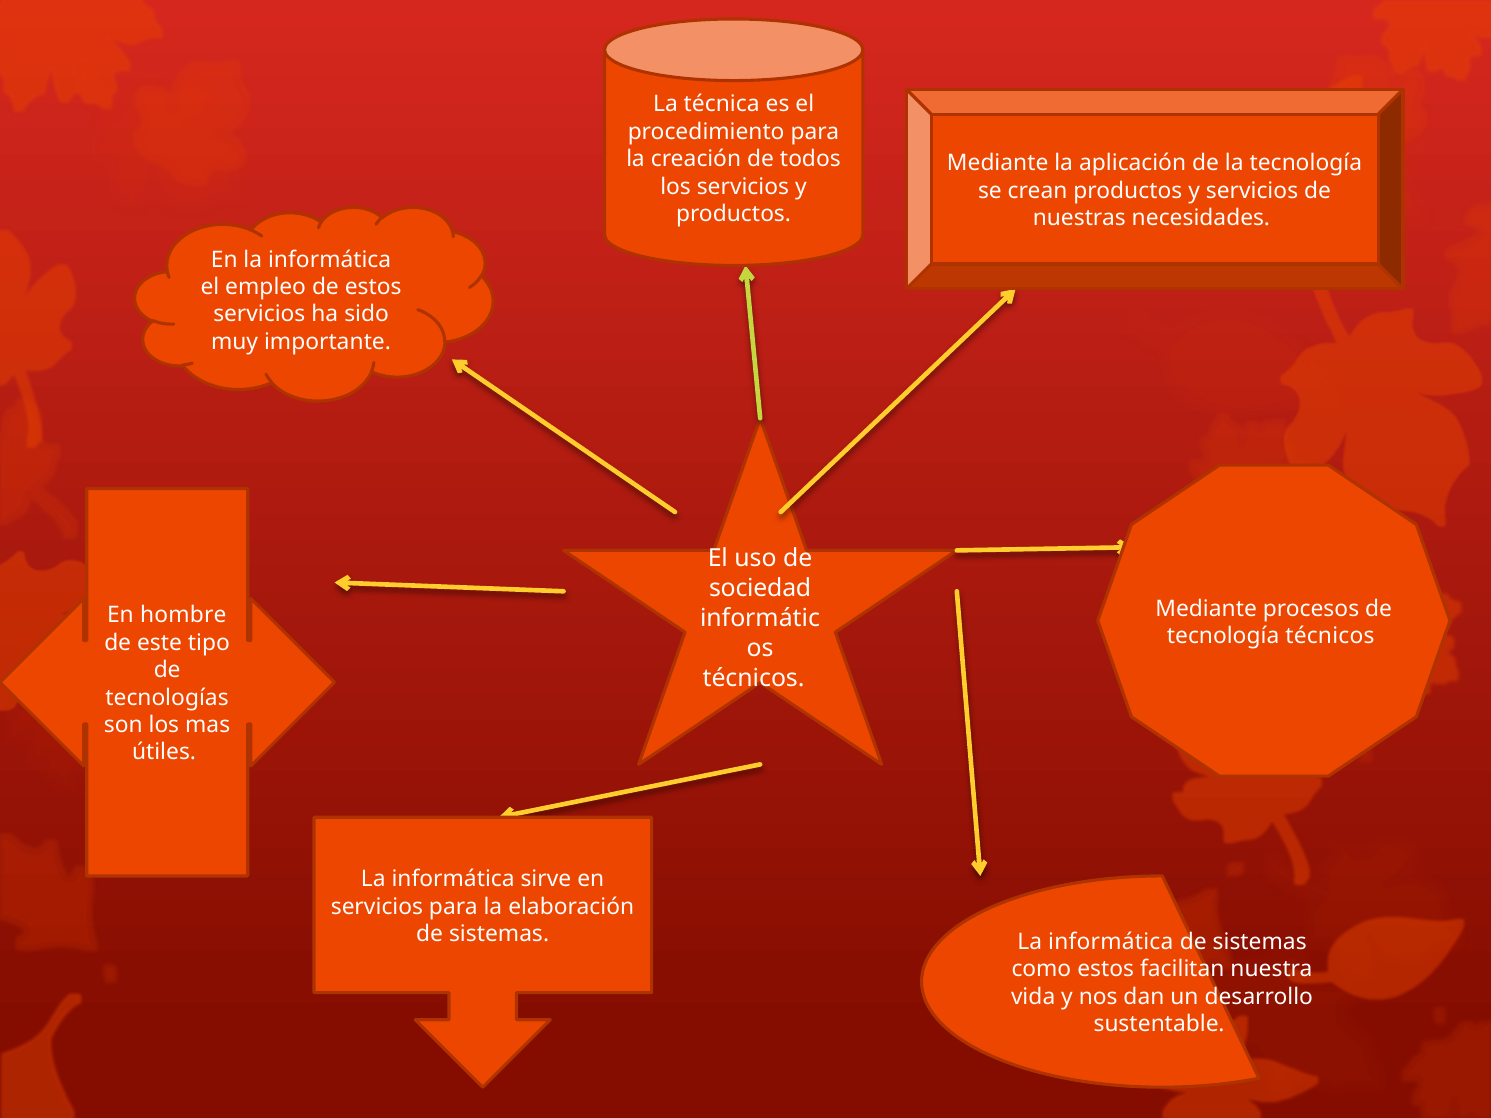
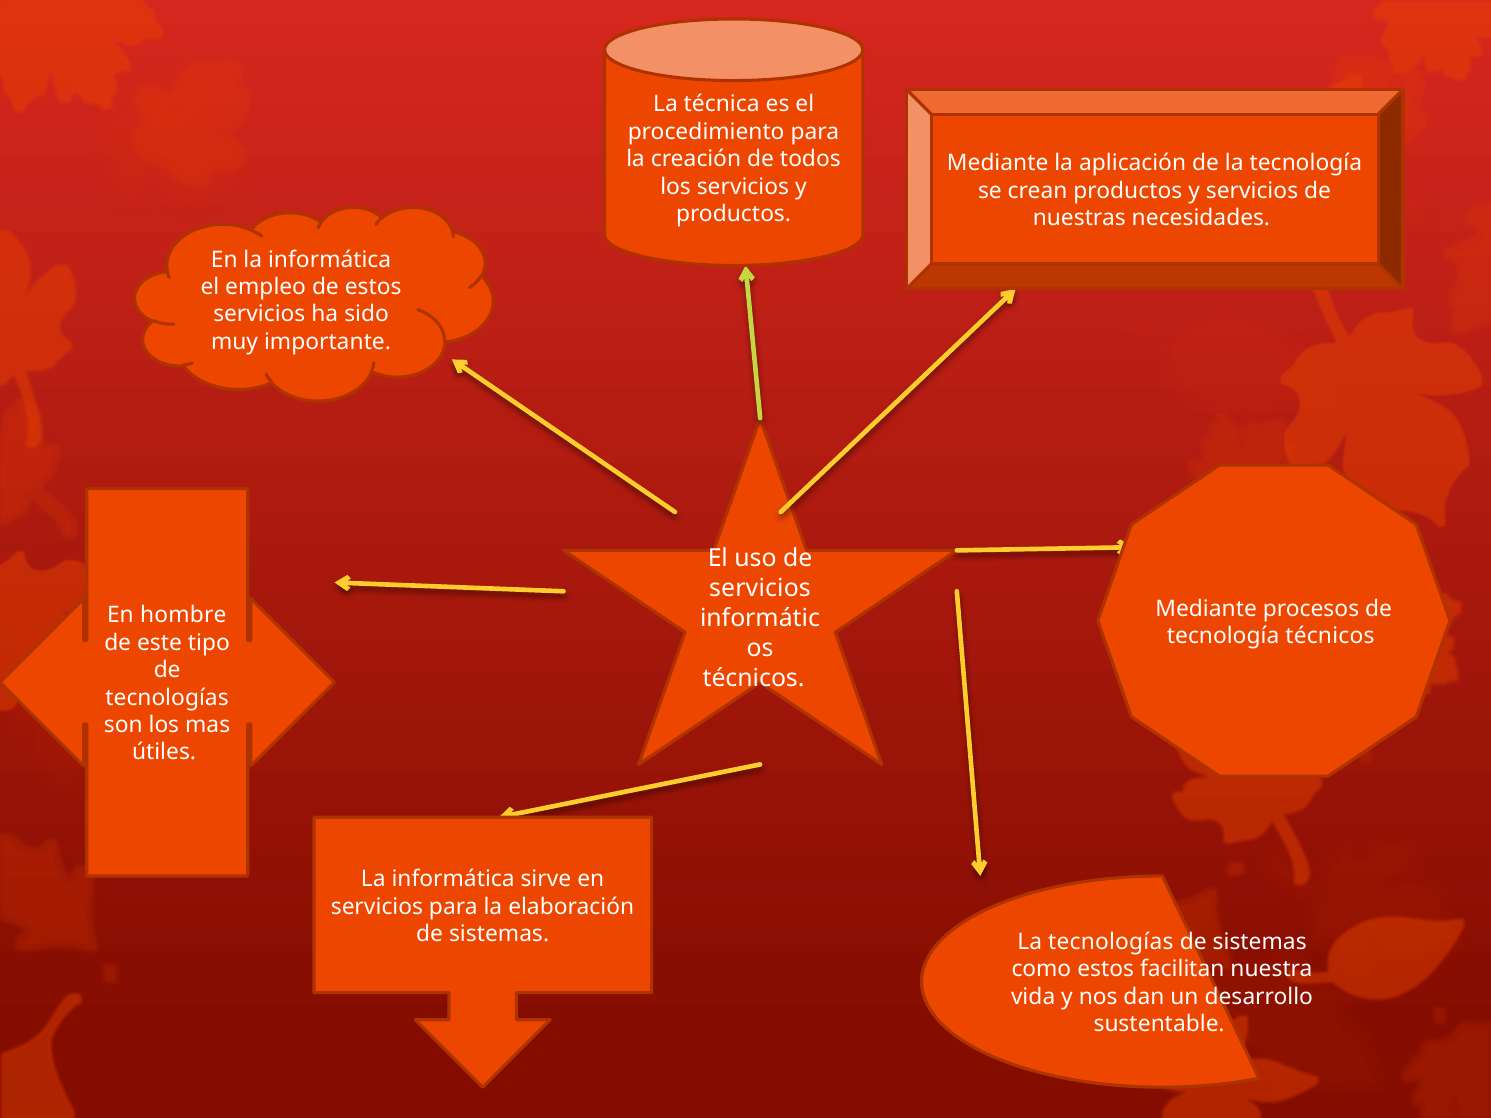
sociedad at (760, 589): sociedad -> servicios
sistemas La informática: informática -> tecnologías
